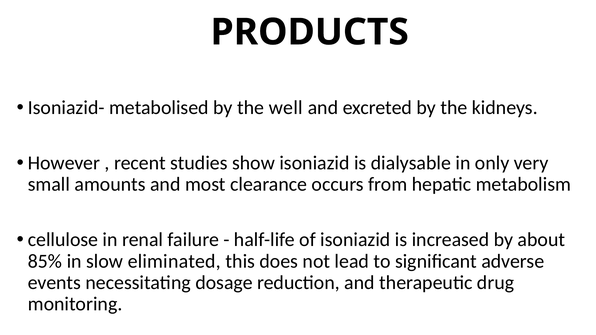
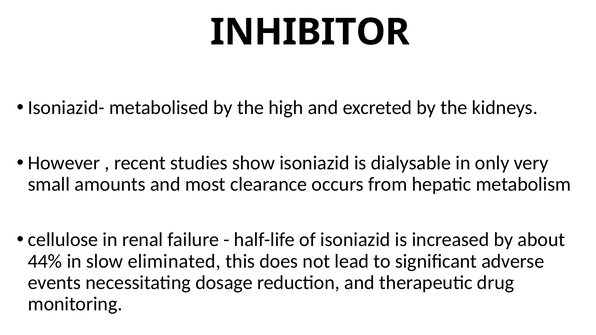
PRODUCTS: PRODUCTS -> INHIBITOR
well: well -> high
85%: 85% -> 44%
